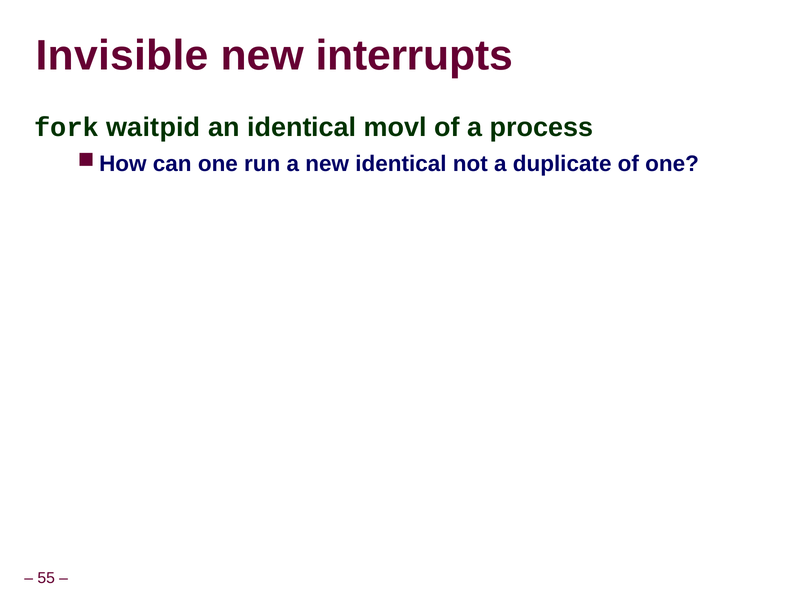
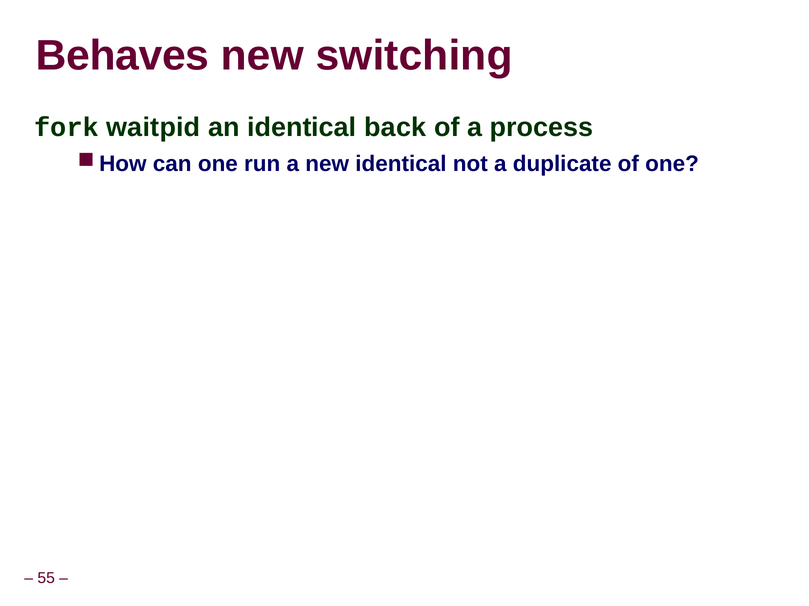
Invisible: Invisible -> Behaves
interrupts: interrupts -> switching
movl: movl -> back
